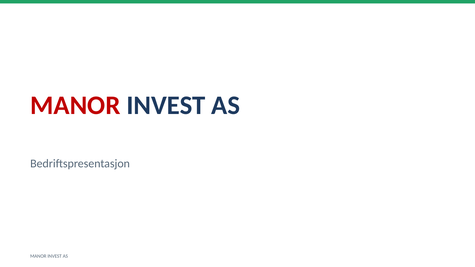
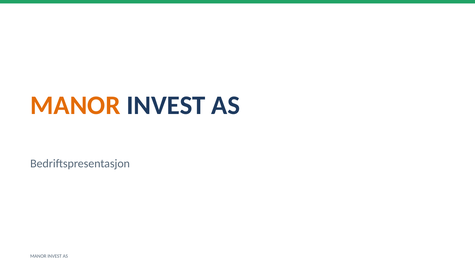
MANOR at (75, 105) colour: red -> orange
